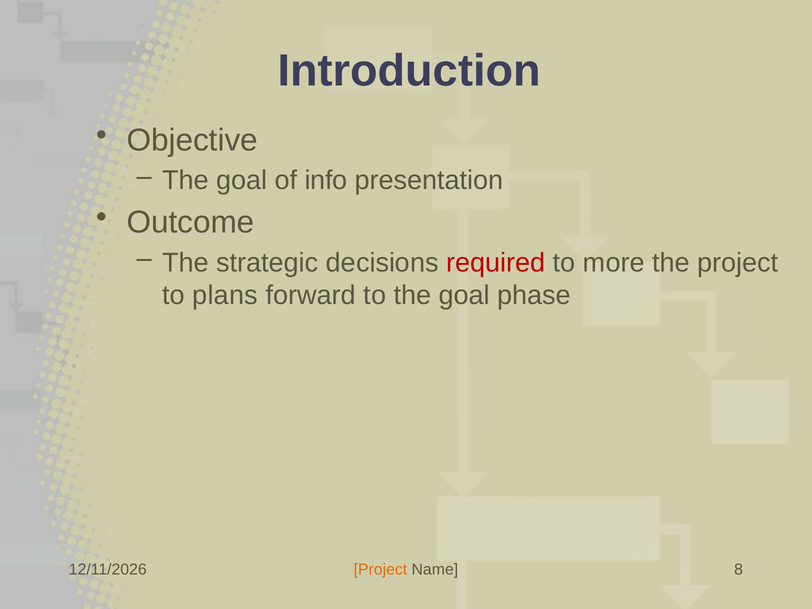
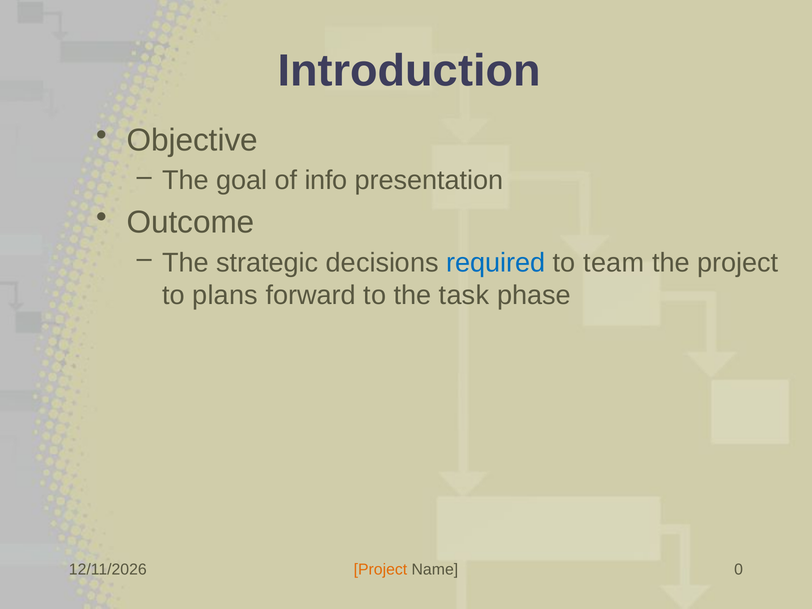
required colour: red -> blue
more: more -> team
to the goal: goal -> task
8: 8 -> 0
